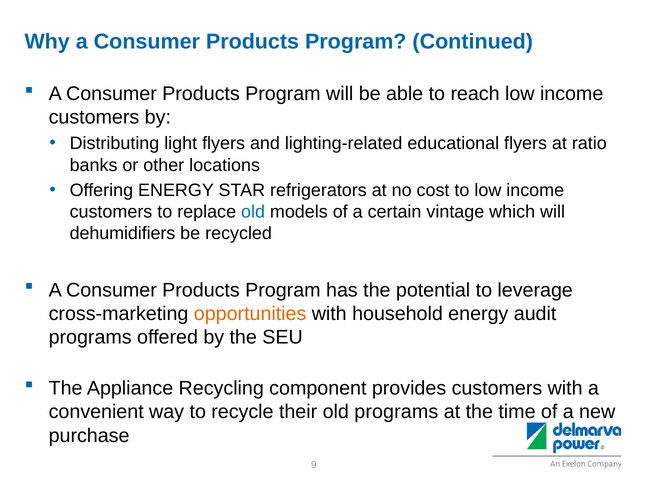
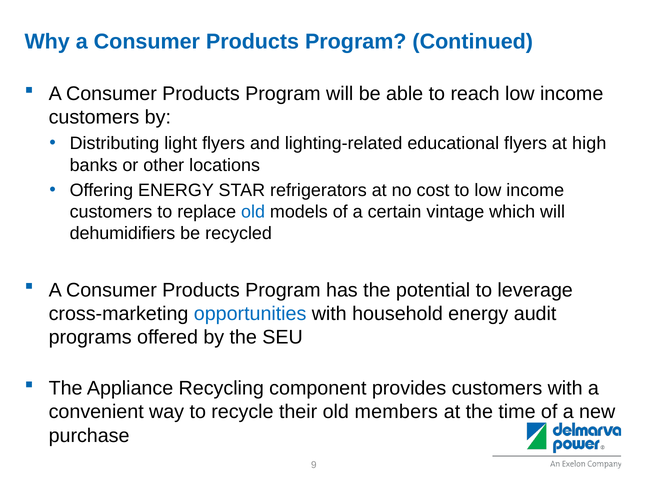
ratio: ratio -> high
opportunities colour: orange -> blue
old programs: programs -> members
